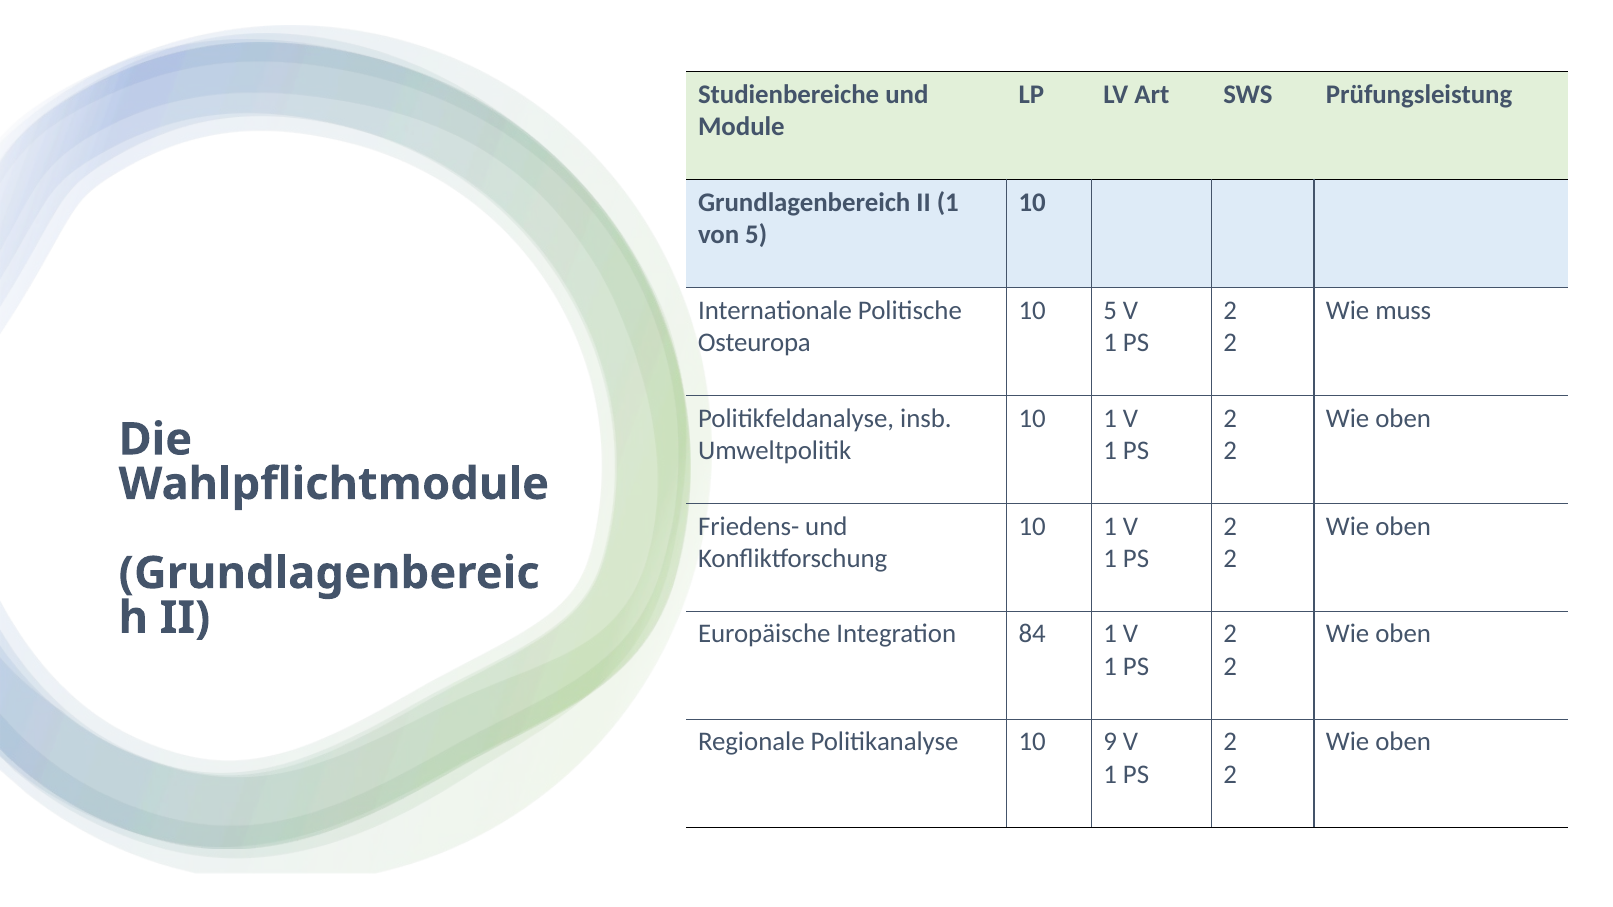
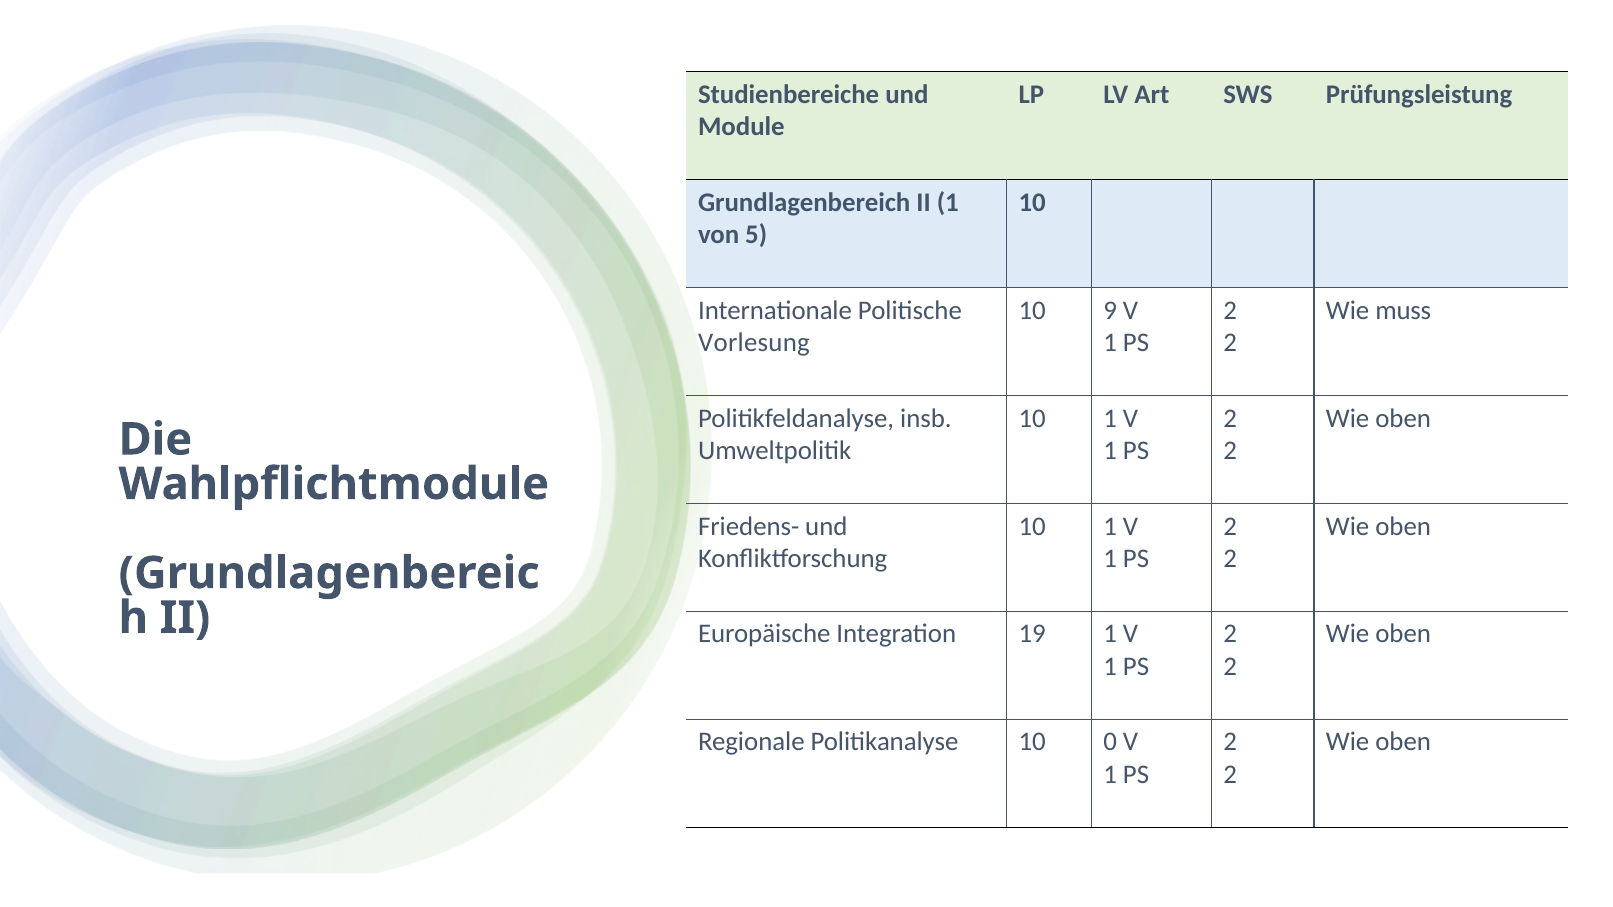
10 5: 5 -> 9
Osteuropa: Osteuropa -> Vorlesung
84: 84 -> 19
9: 9 -> 0
